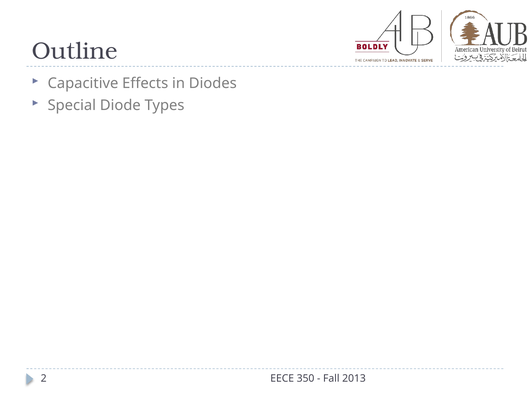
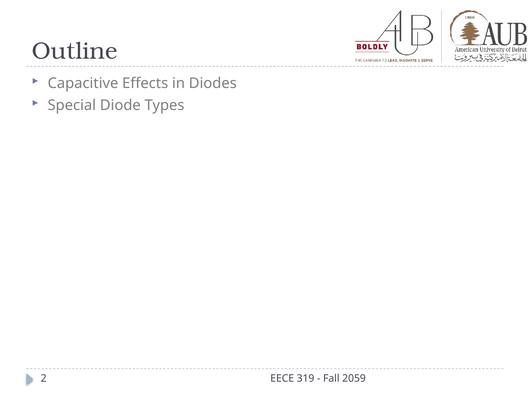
350: 350 -> 319
2013: 2013 -> 2059
